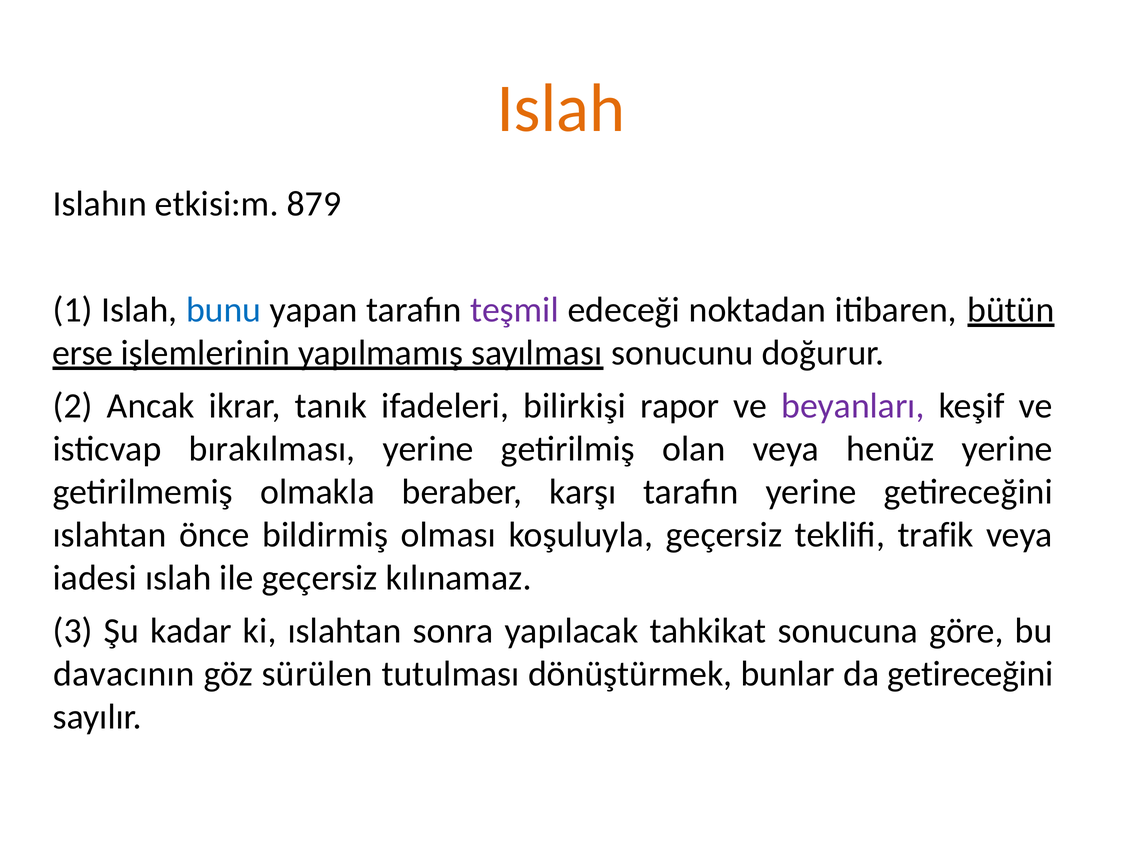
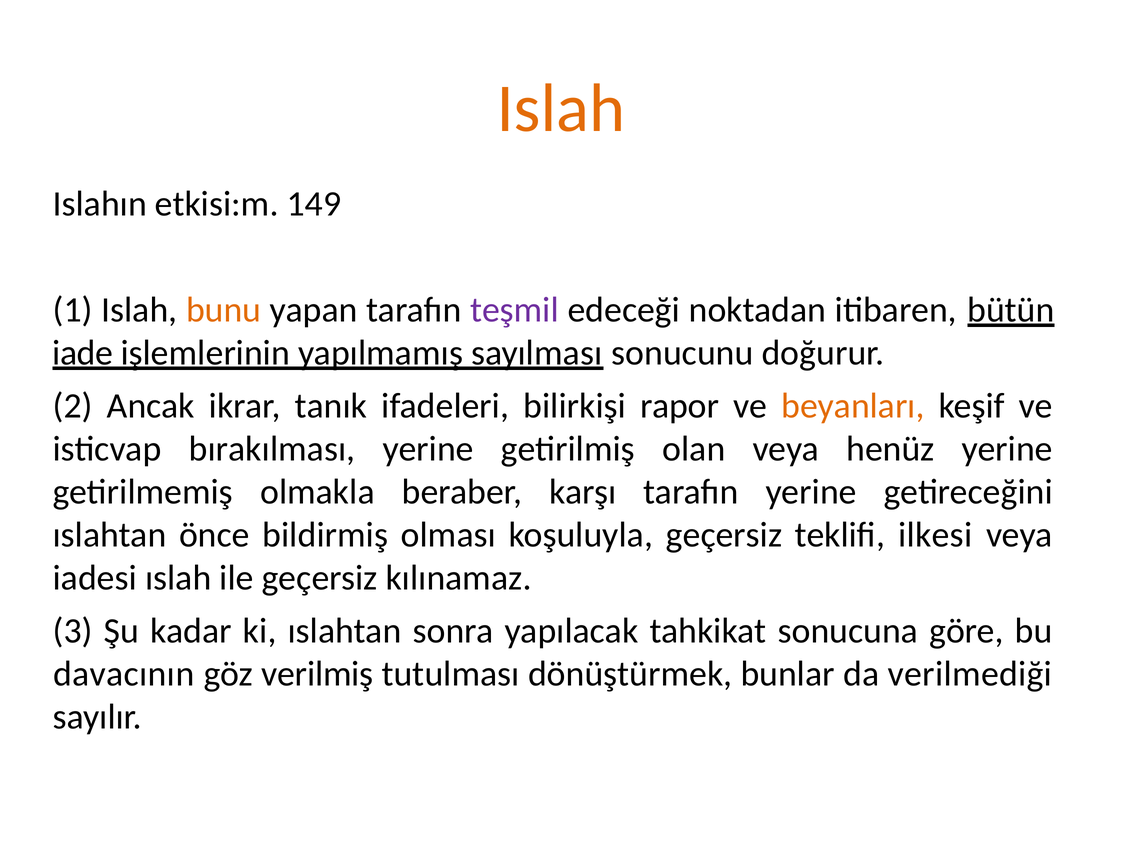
879: 879 -> 149
bunu colour: blue -> orange
erse: erse -> iade
beyanları colour: purple -> orange
trafik: trafik -> ilkesi
sürülen: sürülen -> verilmiş
da getireceğini: getireceğini -> verilmediği
